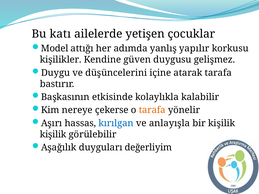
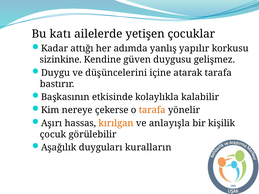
Model: Model -> Kadar
kişilikler: kişilikler -> sizinkine
kırılgan colour: blue -> orange
kişilik at (53, 135): kişilik -> çocuk
değerliyim: değerliyim -> kuralların
